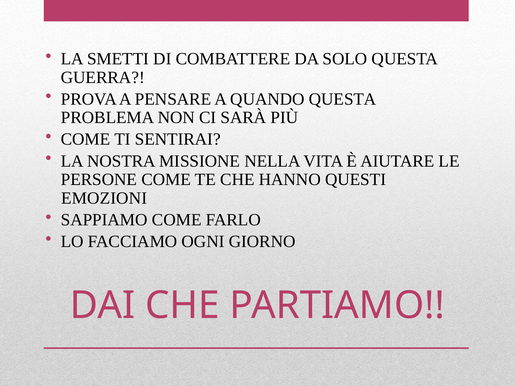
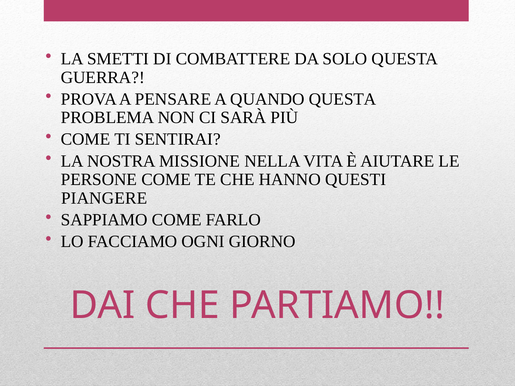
EMOZIONI: EMOZIONI -> PIANGERE
